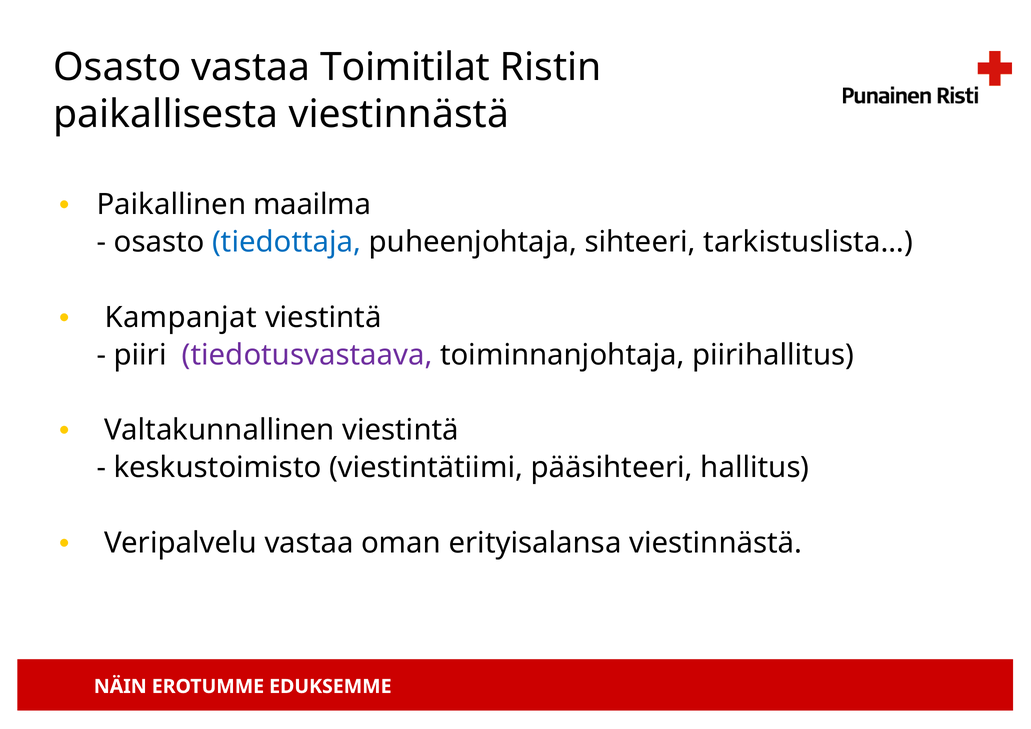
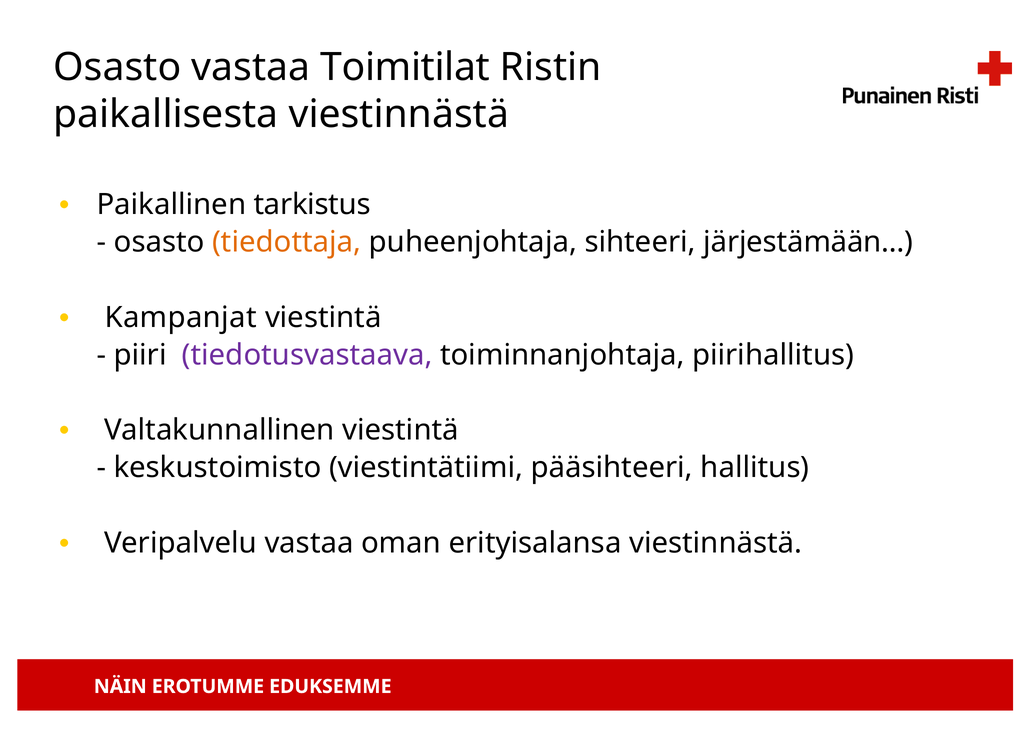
maailma: maailma -> tarkistus
tiedottaja colour: blue -> orange
tarkistuslista…: tarkistuslista… -> järjestämään…
